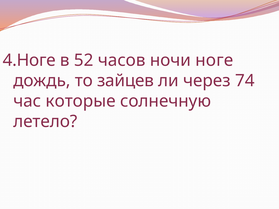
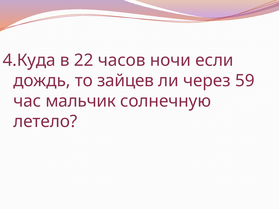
4.Ноге: 4.Ноге -> 4.Куда
52: 52 -> 22
ноге: ноге -> если
74: 74 -> 59
которые: которые -> мальчик
